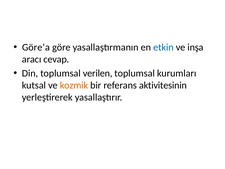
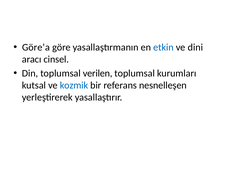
inşa: inşa -> dini
cevap: cevap -> cinsel
kozmik colour: orange -> blue
aktivitesinin: aktivitesinin -> nesnelleşen
